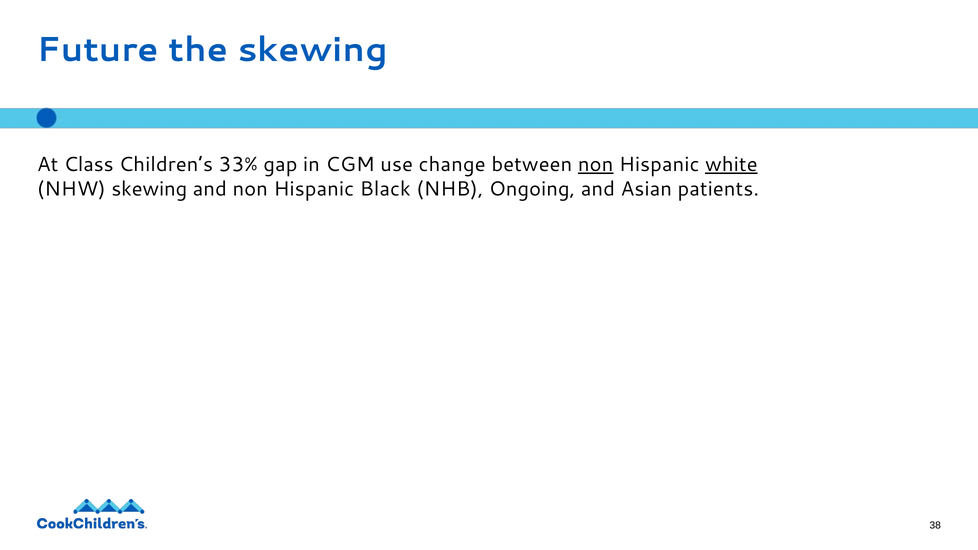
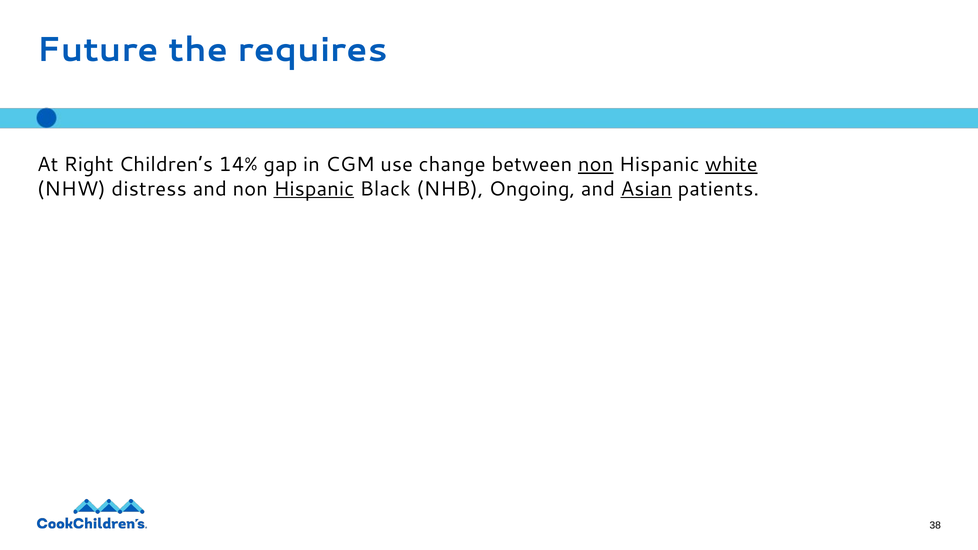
the skewing: skewing -> requires
Class: Class -> Right
33%: 33% -> 14%
NHW skewing: skewing -> distress
Hispanic at (314, 189) underline: none -> present
Asian underline: none -> present
